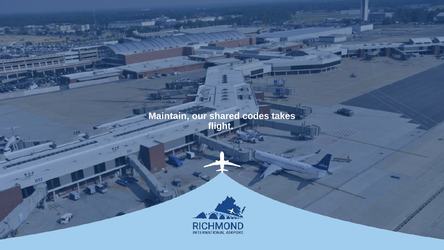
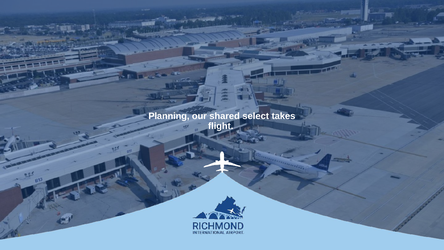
Maintain: Maintain -> Planning
codes: codes -> select
